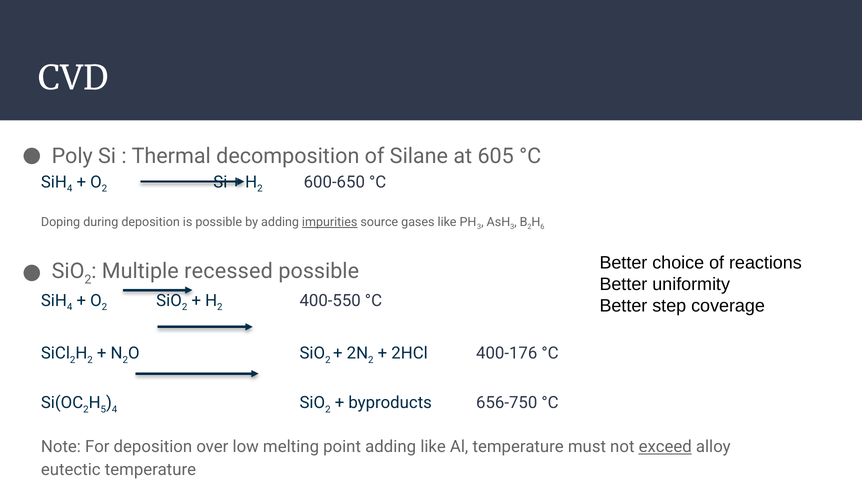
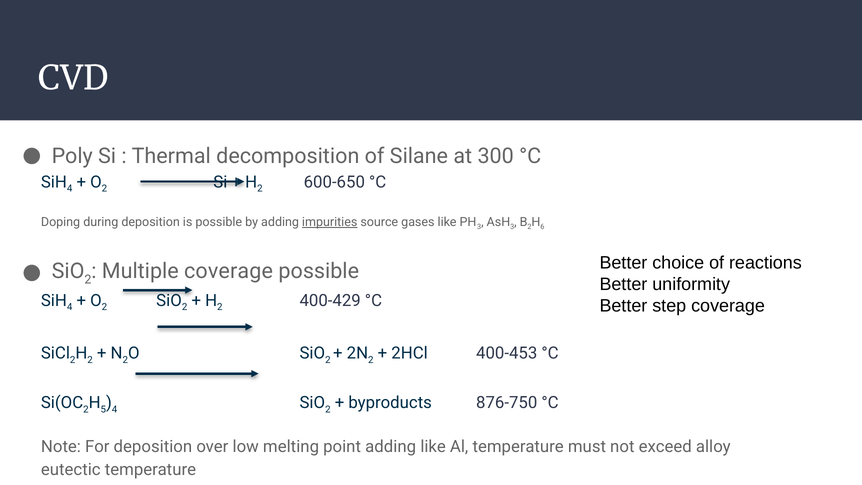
605: 605 -> 300
Multiple recessed: recessed -> coverage
400-550: 400-550 -> 400-429
400-176: 400-176 -> 400-453
656-750: 656-750 -> 876-750
exceed underline: present -> none
